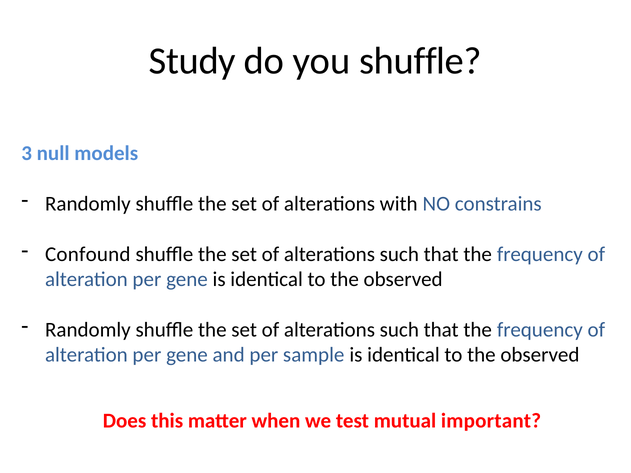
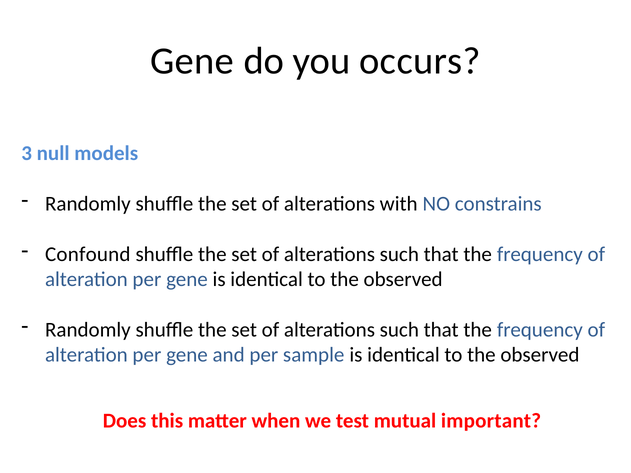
Study at (192, 61): Study -> Gene
you shuffle: shuffle -> occurs
